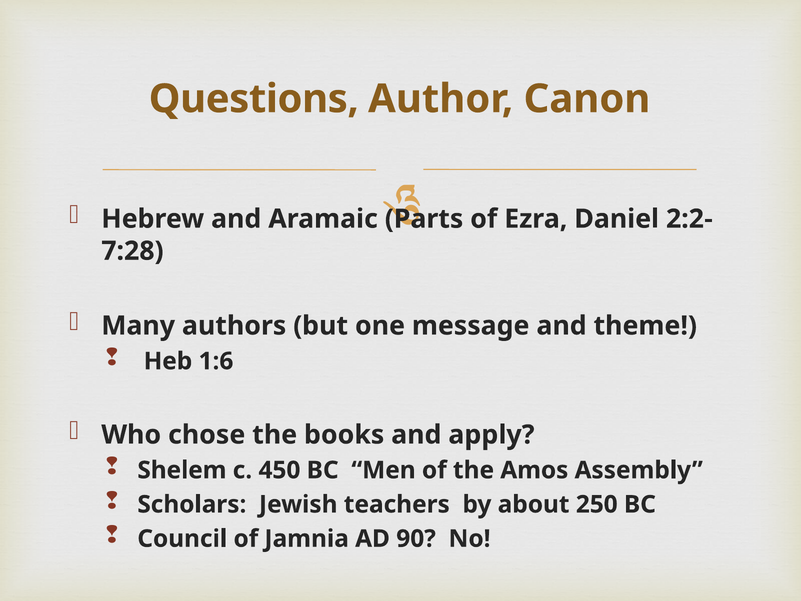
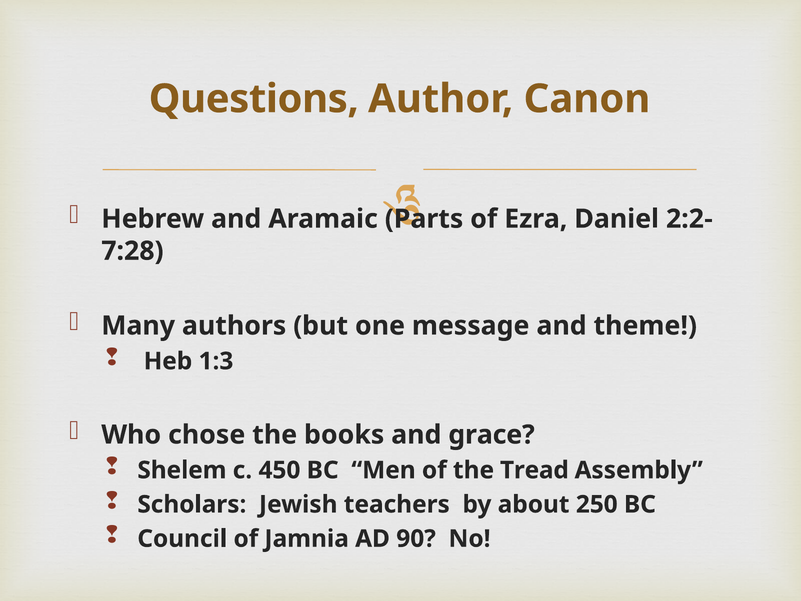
1:6: 1:6 -> 1:3
apply: apply -> grace
Amos: Amos -> Tread
